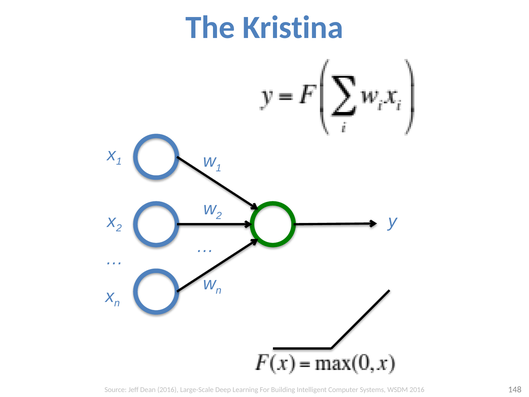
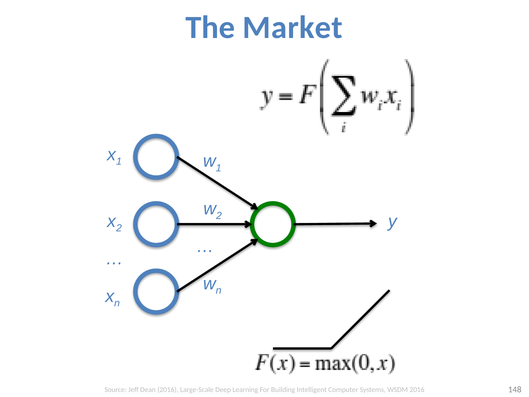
Kristina: Kristina -> Market
